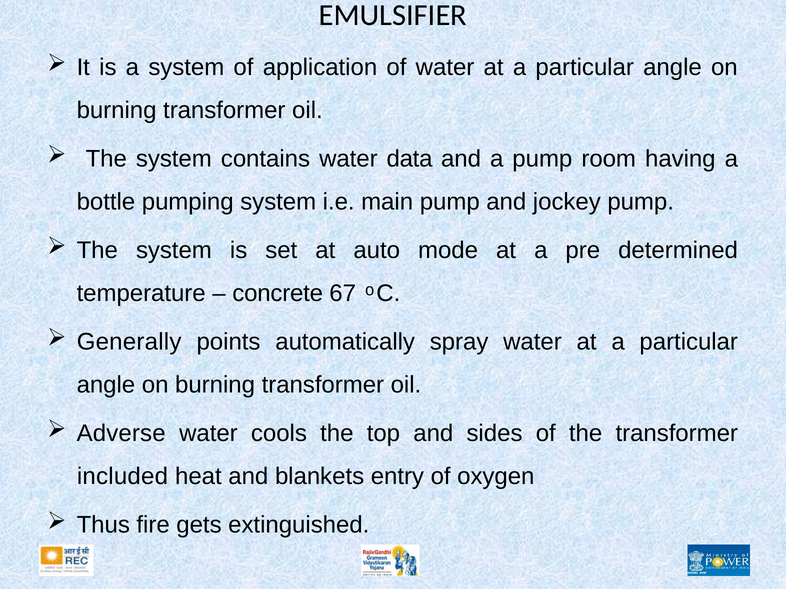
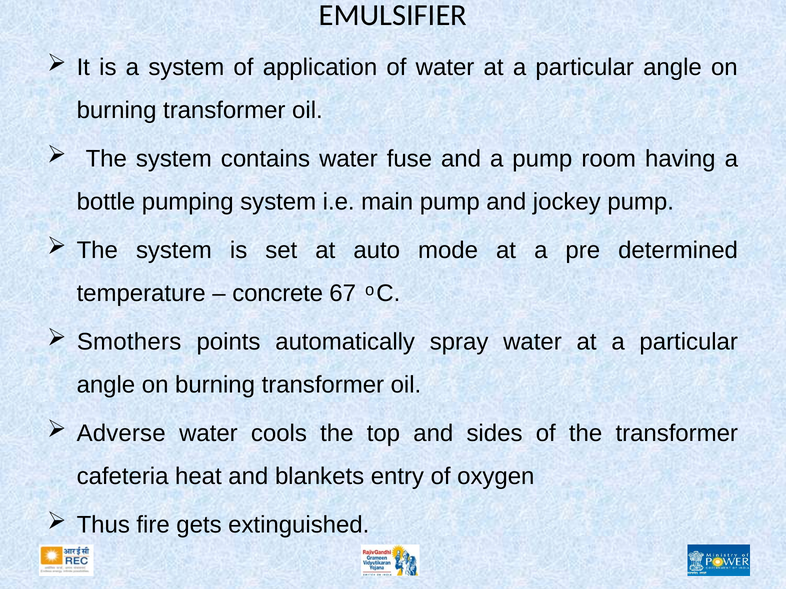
data: data -> fuse
Generally: Generally -> Smothers
included: included -> cafeteria
